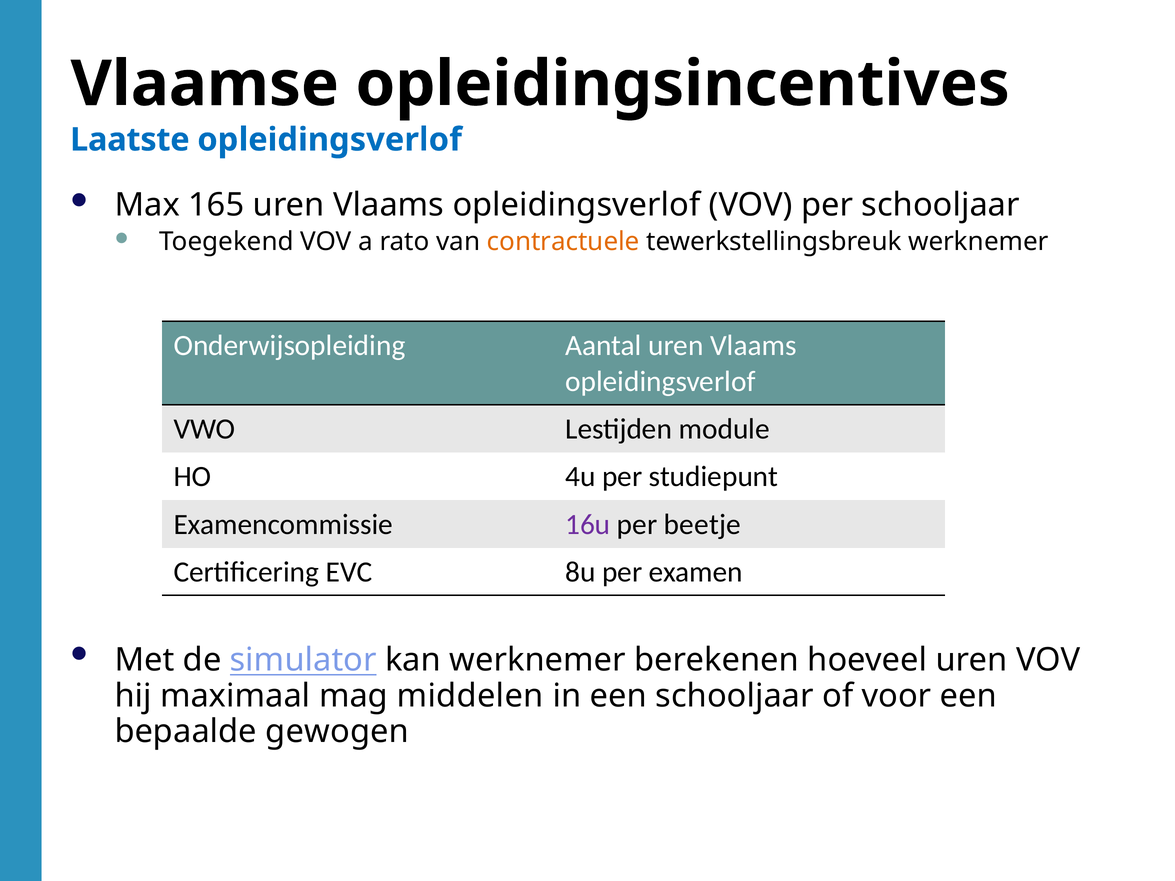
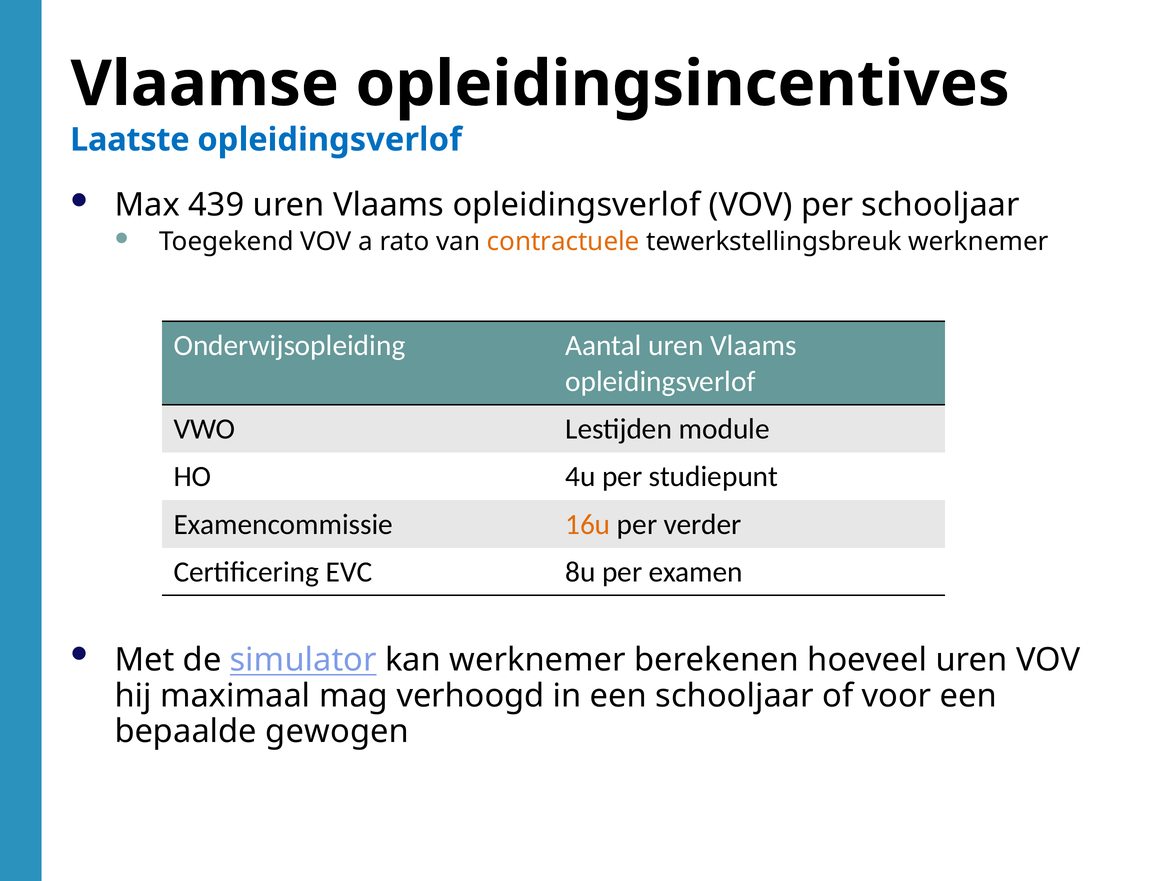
165: 165 -> 439
16u colour: purple -> orange
beetje: beetje -> verder
middelen: middelen -> verhoogd
